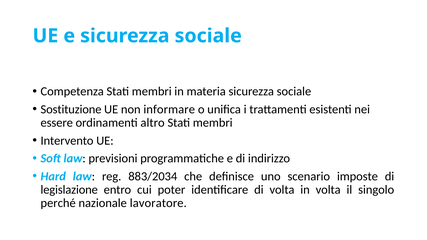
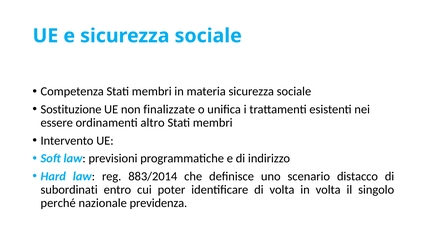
informare: informare -> finalizzate
883/2034: 883/2034 -> 883/2014
imposte: imposte -> distacco
legislazione: legislazione -> subordinati
lavoratore: lavoratore -> previdenza
